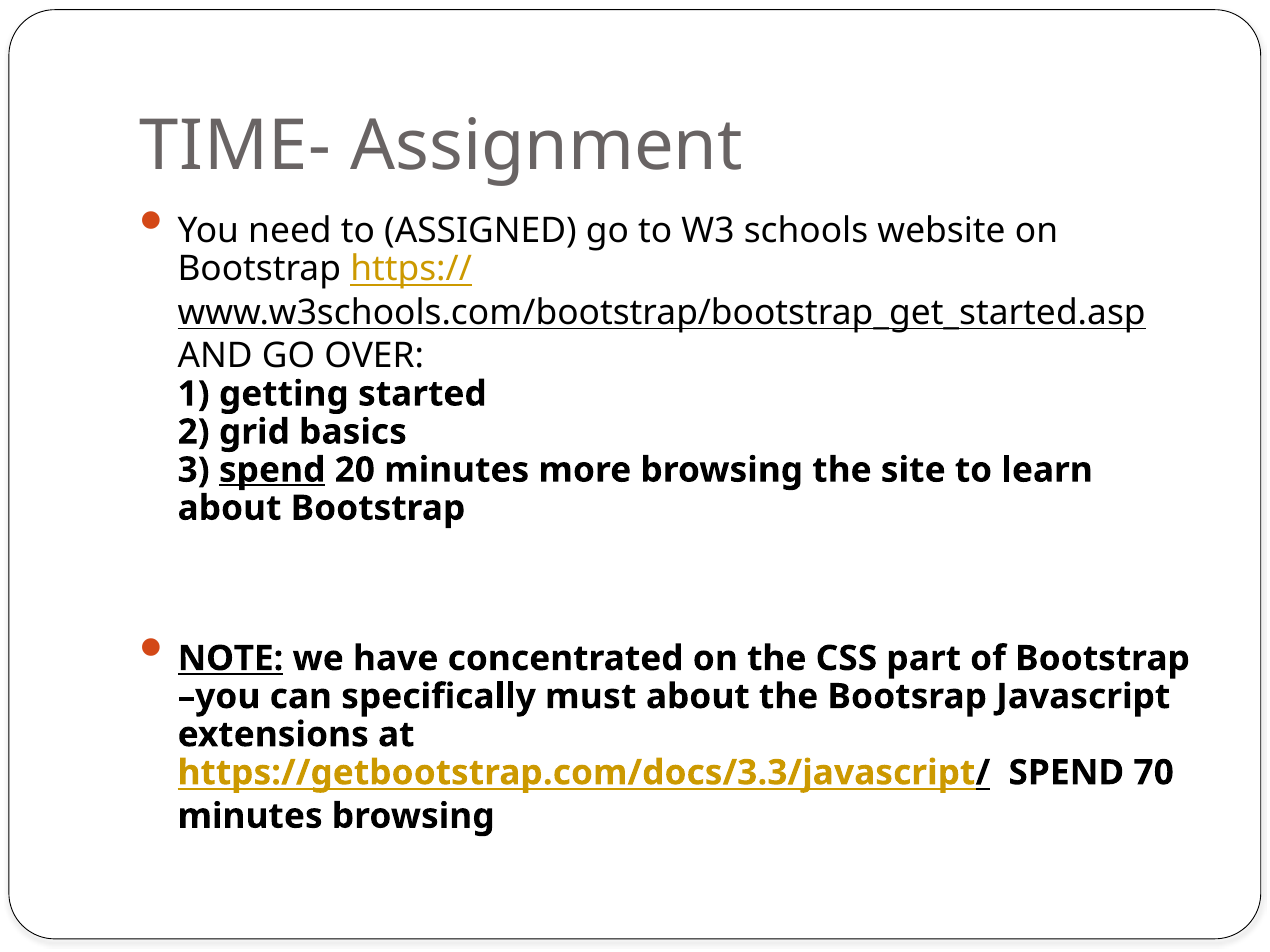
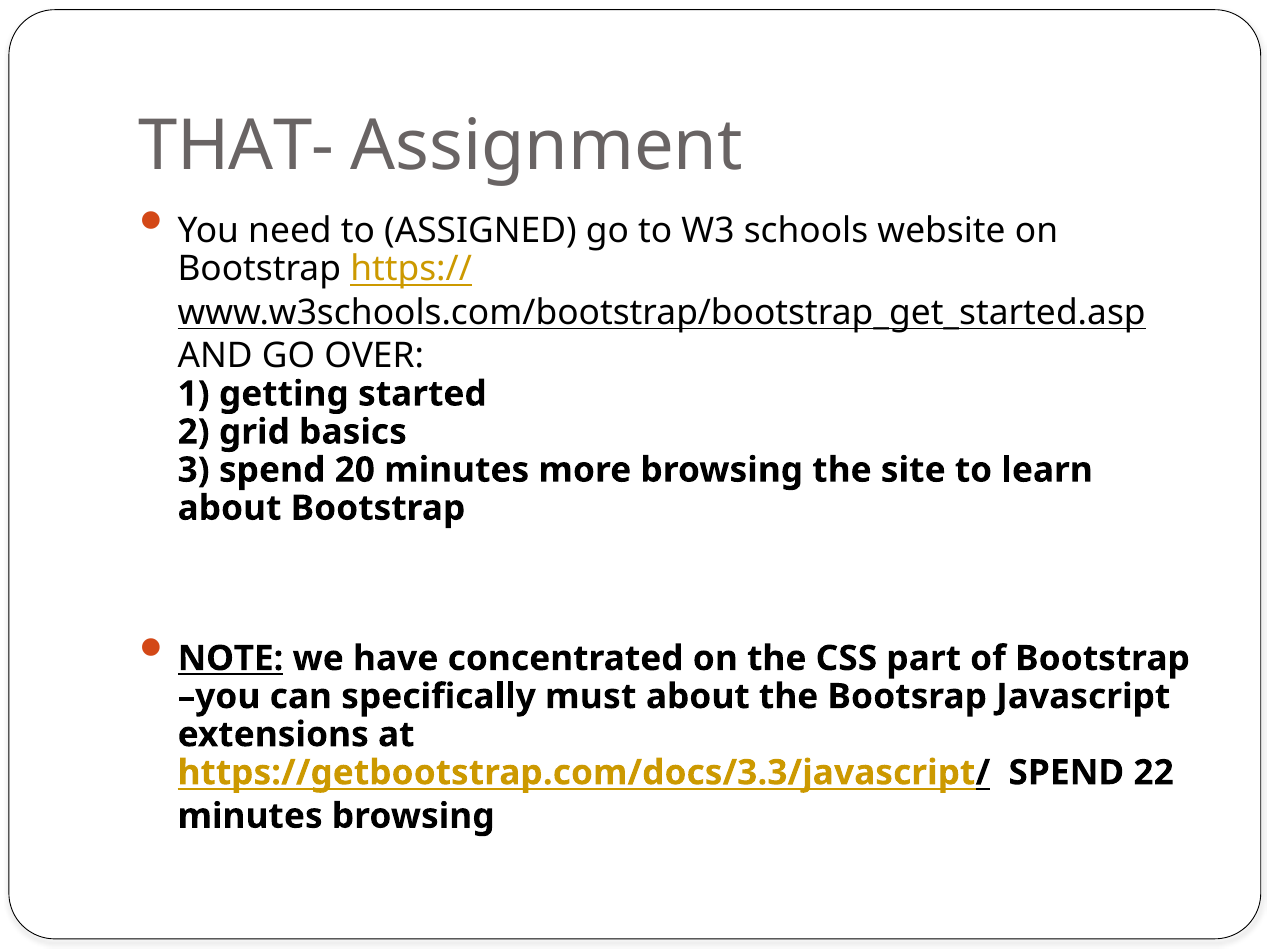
TIME-: TIME- -> THAT-
spend at (272, 470) underline: present -> none
70: 70 -> 22
